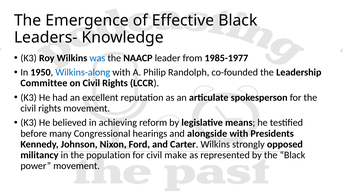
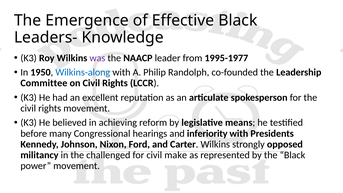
was colour: blue -> purple
1985-1977: 1985-1977 -> 1995-1977
alongside: alongside -> inferiority
population: population -> challenged
